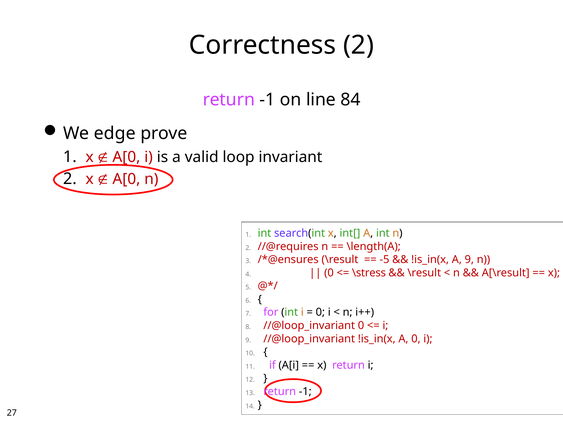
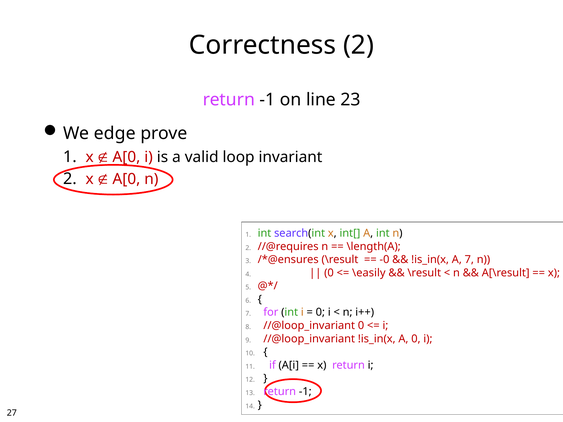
84: 84 -> 23
-5: -5 -> -0
A 9: 9 -> 7
\stress: \stress -> \easily
